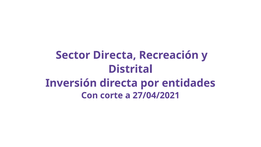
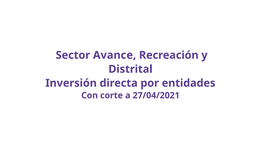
Sector Directa: Directa -> Avance
